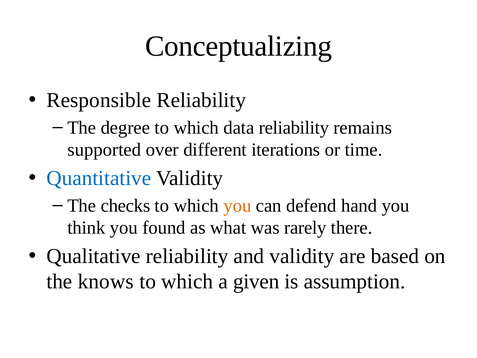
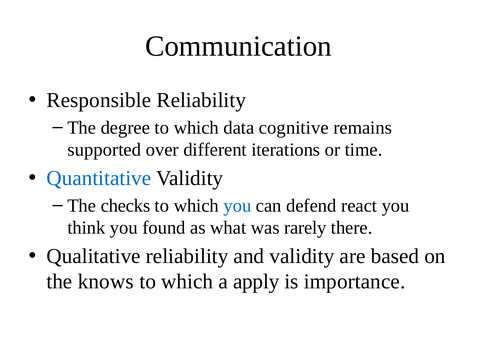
Conceptualizing: Conceptualizing -> Communication
data reliability: reliability -> cognitive
you at (237, 205) colour: orange -> blue
hand: hand -> react
given: given -> apply
assumption: assumption -> importance
